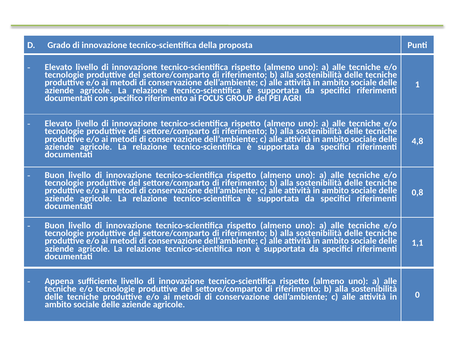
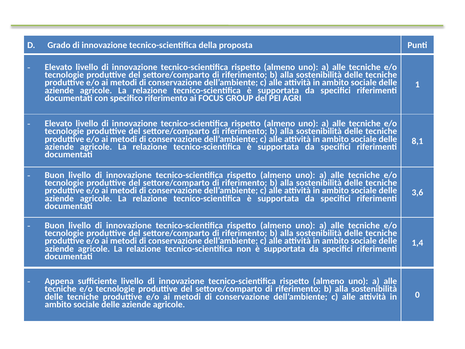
4,8: 4,8 -> 8,1
0,8: 0,8 -> 3,6
1,1: 1,1 -> 1,4
